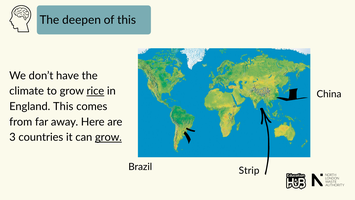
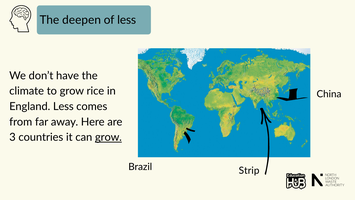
of this: this -> less
rice underline: present -> none
England This: This -> Less
